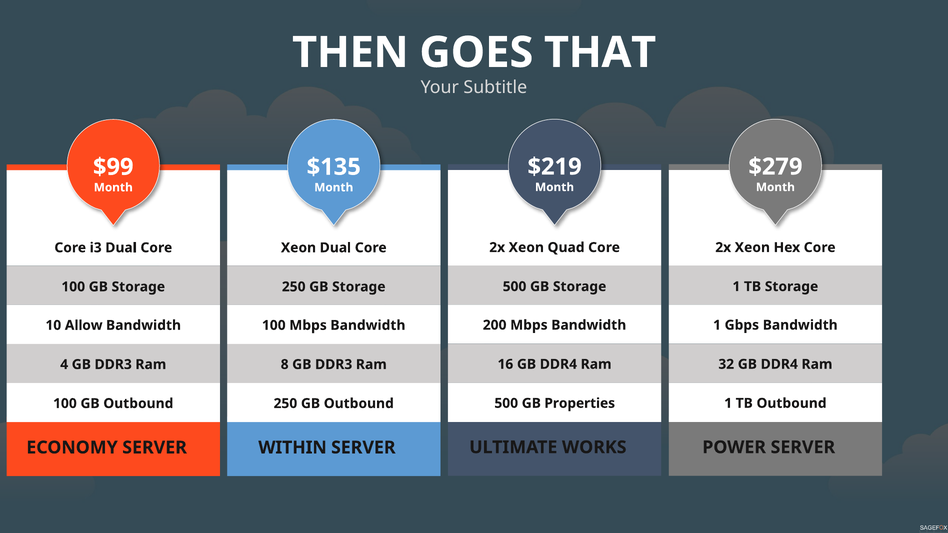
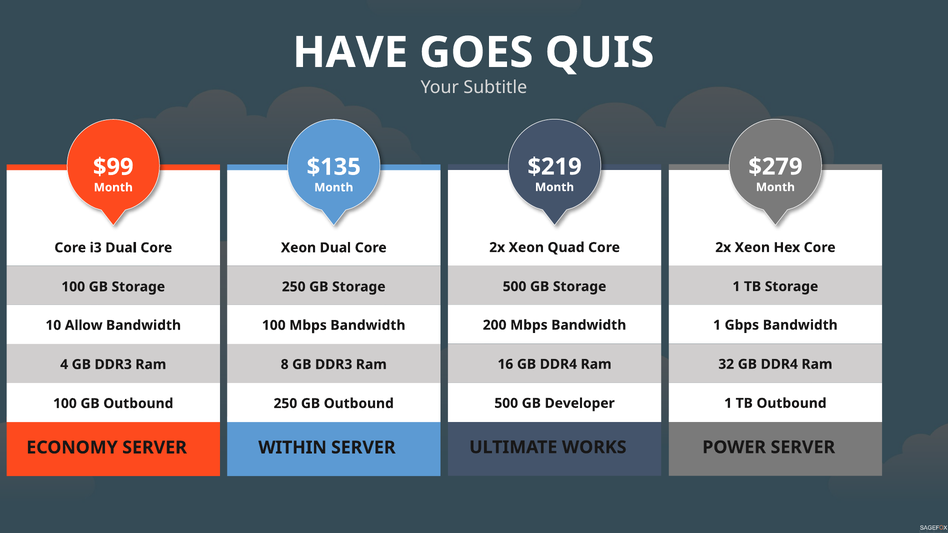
THEN: THEN -> HAVE
THAT: THAT -> QUIS
Properties: Properties -> Developer
